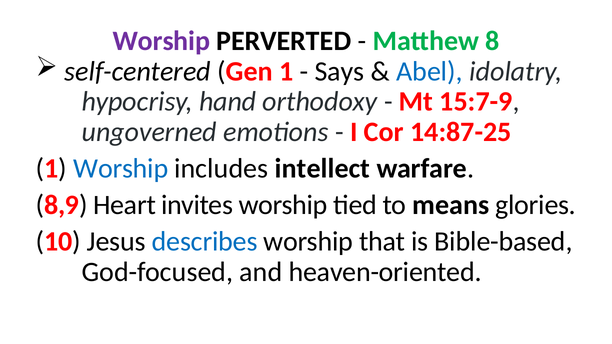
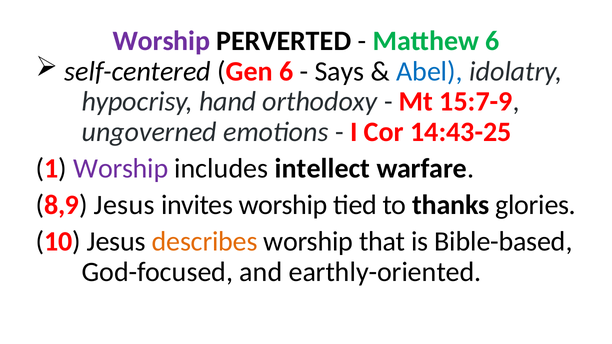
Matthew 8: 8 -> 6
Gen 1: 1 -> 6
14:87-25: 14:87-25 -> 14:43-25
Worship at (121, 169) colour: blue -> purple
8,9 Heart: Heart -> Jesus
means: means -> thanks
describes colour: blue -> orange
heaven-oriented: heaven-oriented -> earthly-oriented
